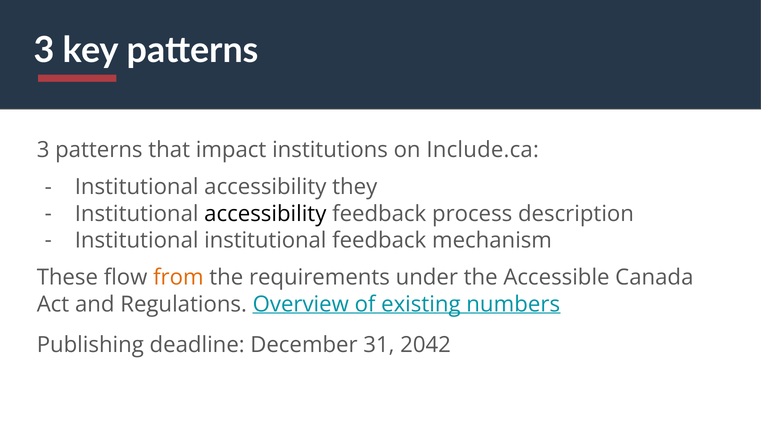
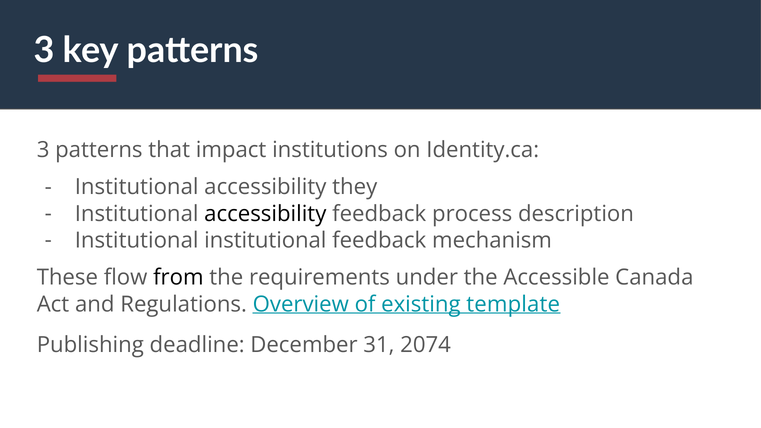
Include.ca: Include.ca -> Identity.ca
from colour: orange -> black
numbers: numbers -> template
2042: 2042 -> 2074
